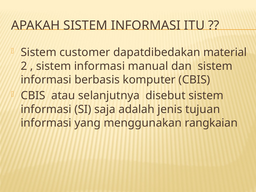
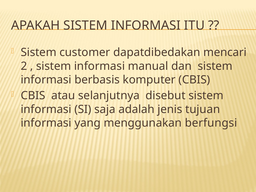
material: material -> mencari
rangkaian: rangkaian -> berfungsi
